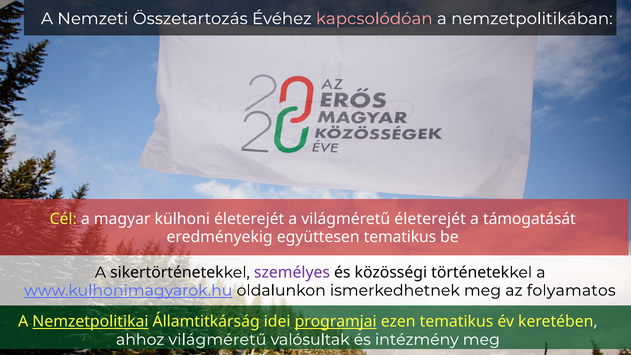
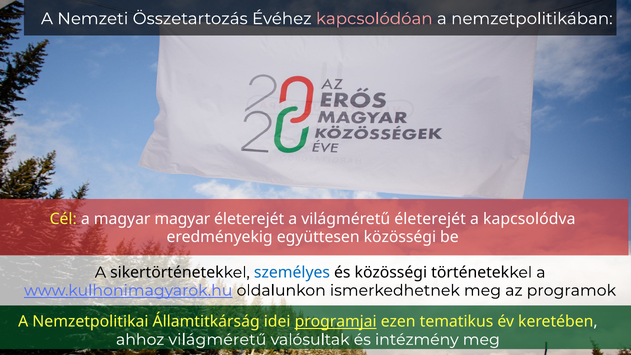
magyar külhoni: külhoni -> magyar
támogatását: támogatását -> kapcsolódva
együttesen tematikus: tematikus -> közösségi
személyes colour: purple -> blue
folyamatos: folyamatos -> programok
Nemzetpolitikai underline: present -> none
